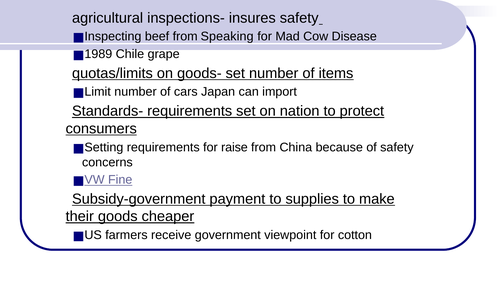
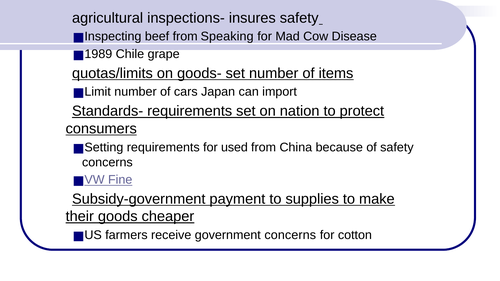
raise: raise -> used
government viewpoint: viewpoint -> concerns
